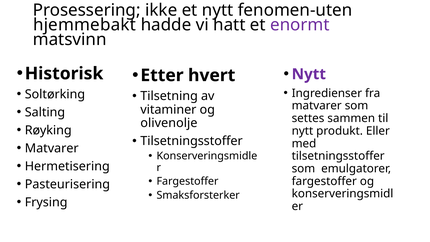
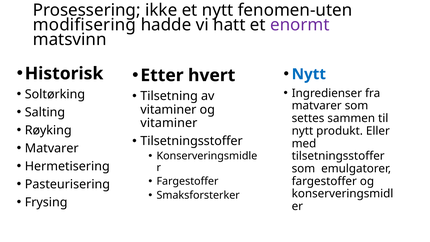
hjemmebakt: hjemmebakt -> modifisering
Nytt at (309, 74) colour: purple -> blue
olivenolje at (169, 123): olivenolje -> vitaminer
